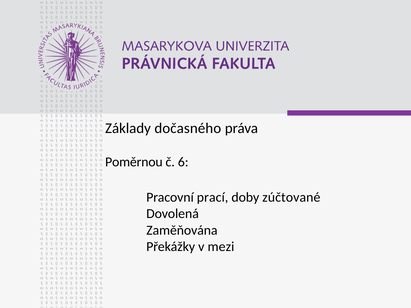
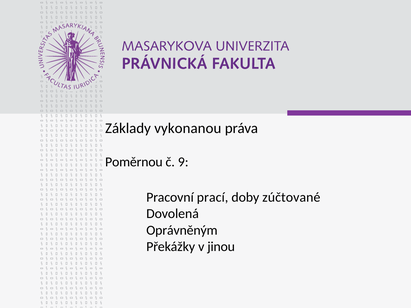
dočasného: dočasného -> vykonanou
6: 6 -> 9
Zaměňována: Zaměňována -> Oprávněným
mezi: mezi -> jinou
